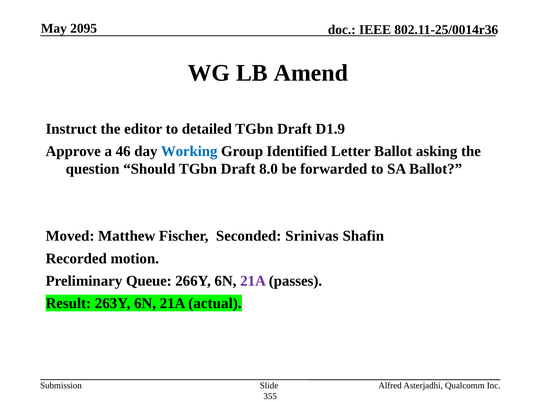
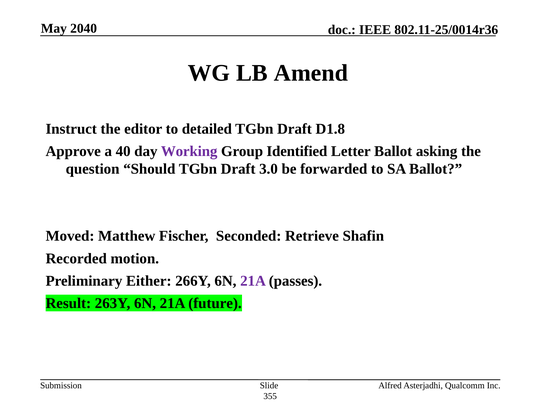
2095: 2095 -> 2040
D1.9: D1.9 -> D1.8
46: 46 -> 40
Working colour: blue -> purple
8.0: 8.0 -> 3.0
Srinivas: Srinivas -> Retrieve
Queue: Queue -> Either
actual: actual -> future
